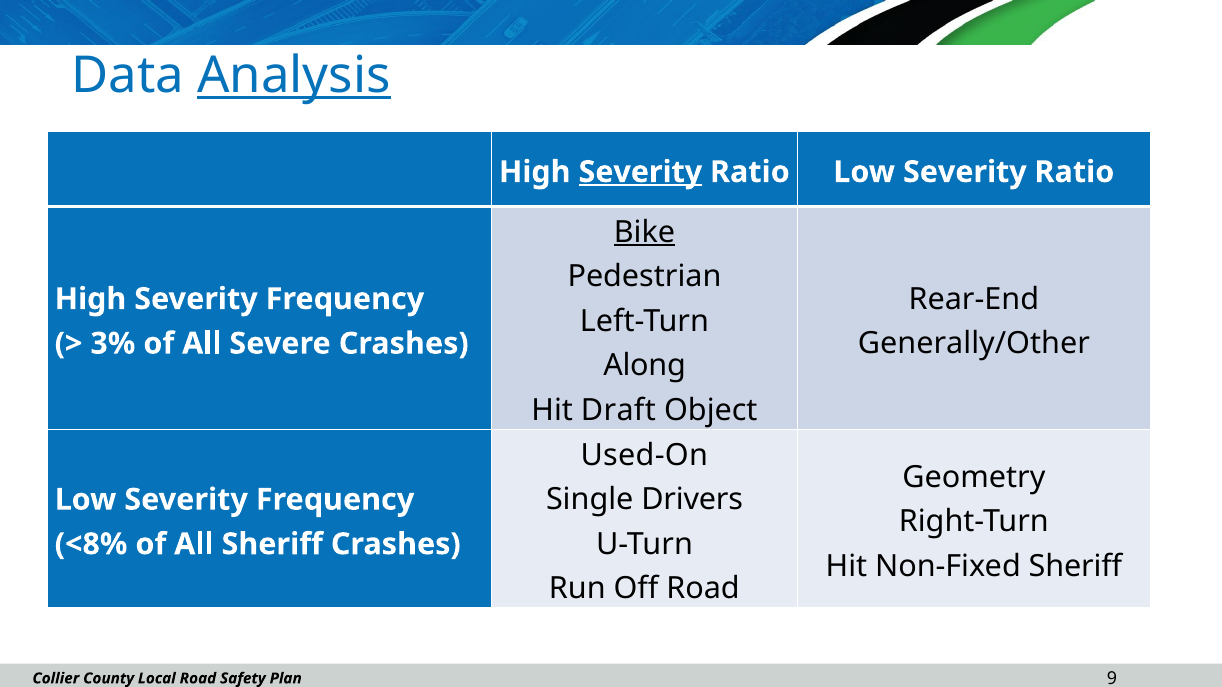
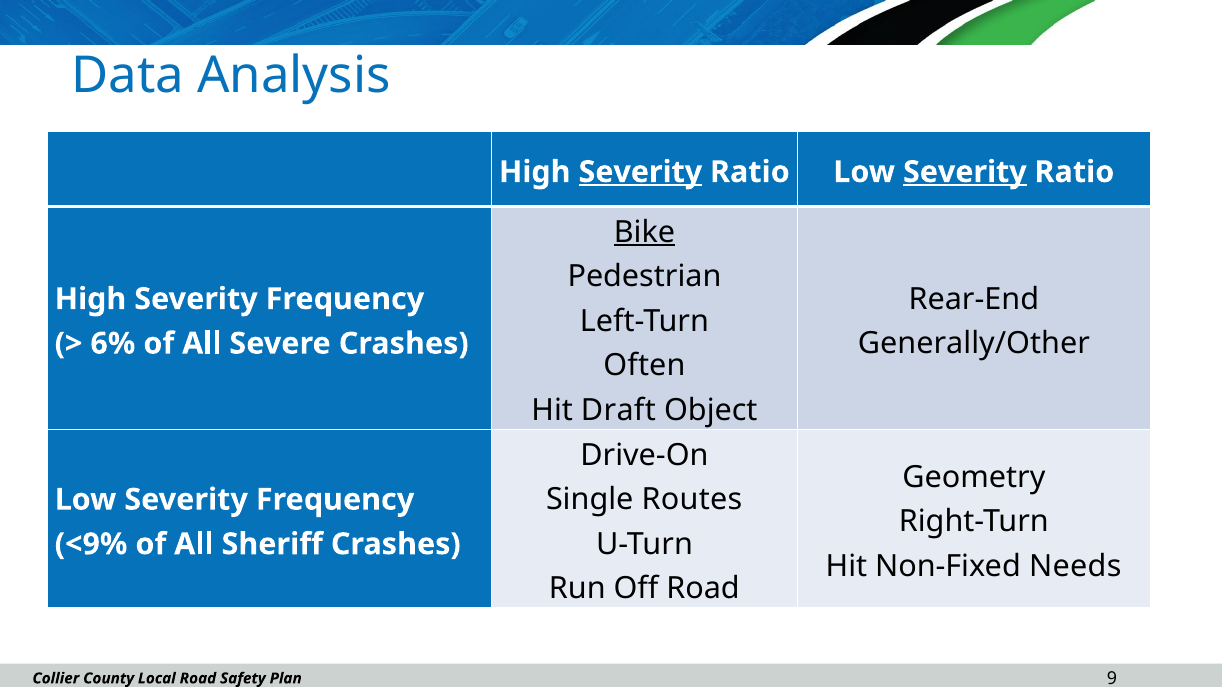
Analysis underline: present -> none
Severity at (965, 172) underline: none -> present
3%: 3% -> 6%
Along: Along -> Often
Used-On: Used-On -> Drive-On
Drivers: Drivers -> Routes
<8%: <8% -> <9%
Non-Fixed Sheriff: Sheriff -> Needs
